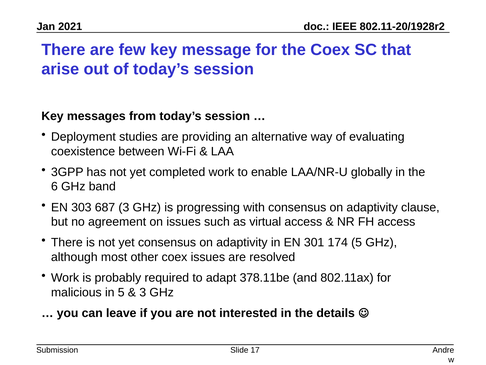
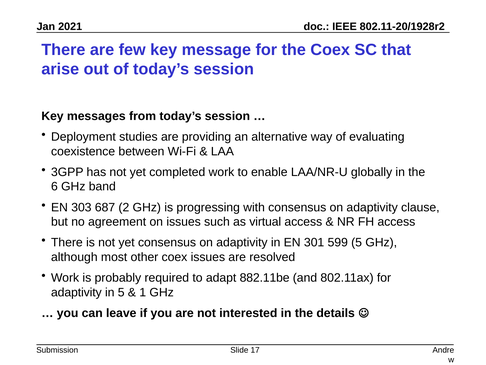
687 3: 3 -> 2
174: 174 -> 599
378.11be: 378.11be -> 882.11be
malicious at (76, 292): malicious -> adaptivity
3 at (143, 292): 3 -> 1
